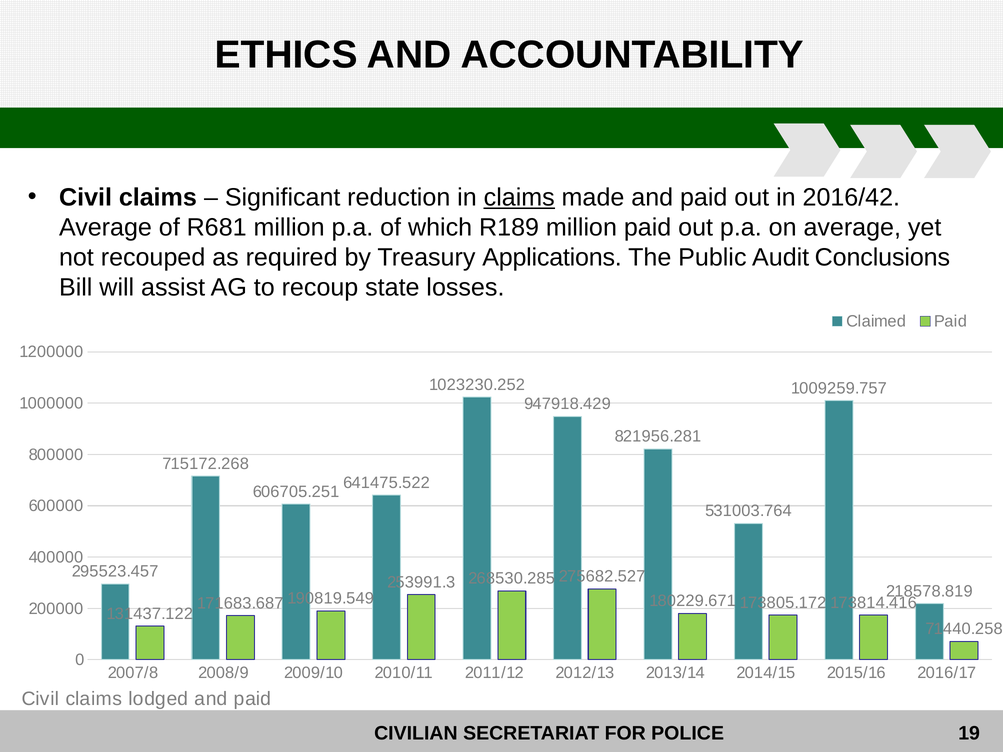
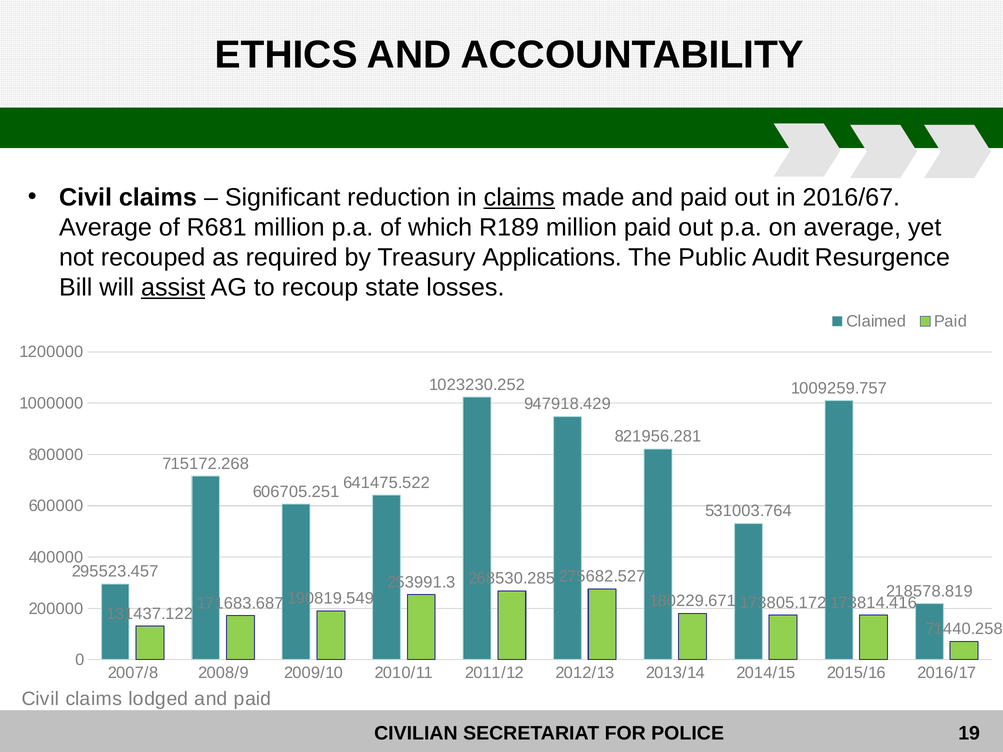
2016/42: 2016/42 -> 2016/67
Conclusions: Conclusions -> Resurgence
assist underline: none -> present
